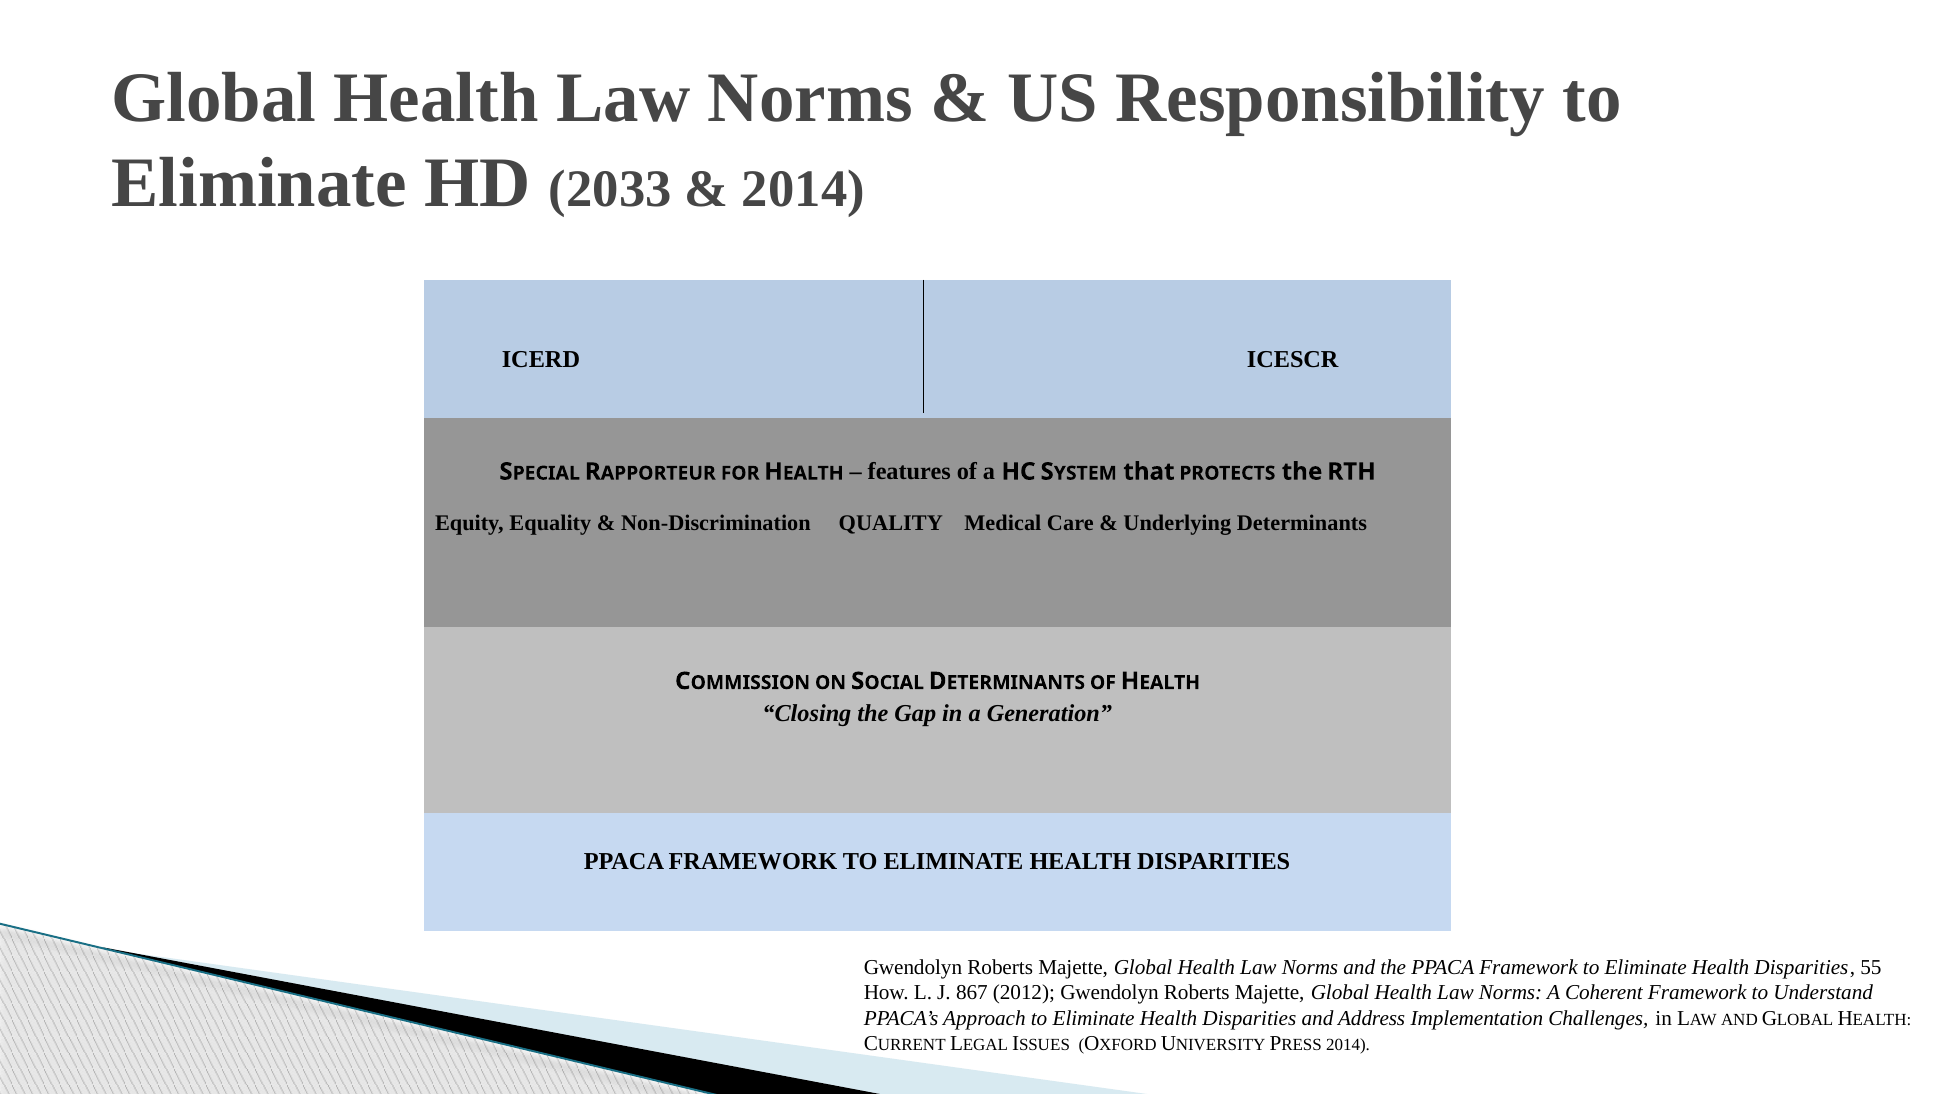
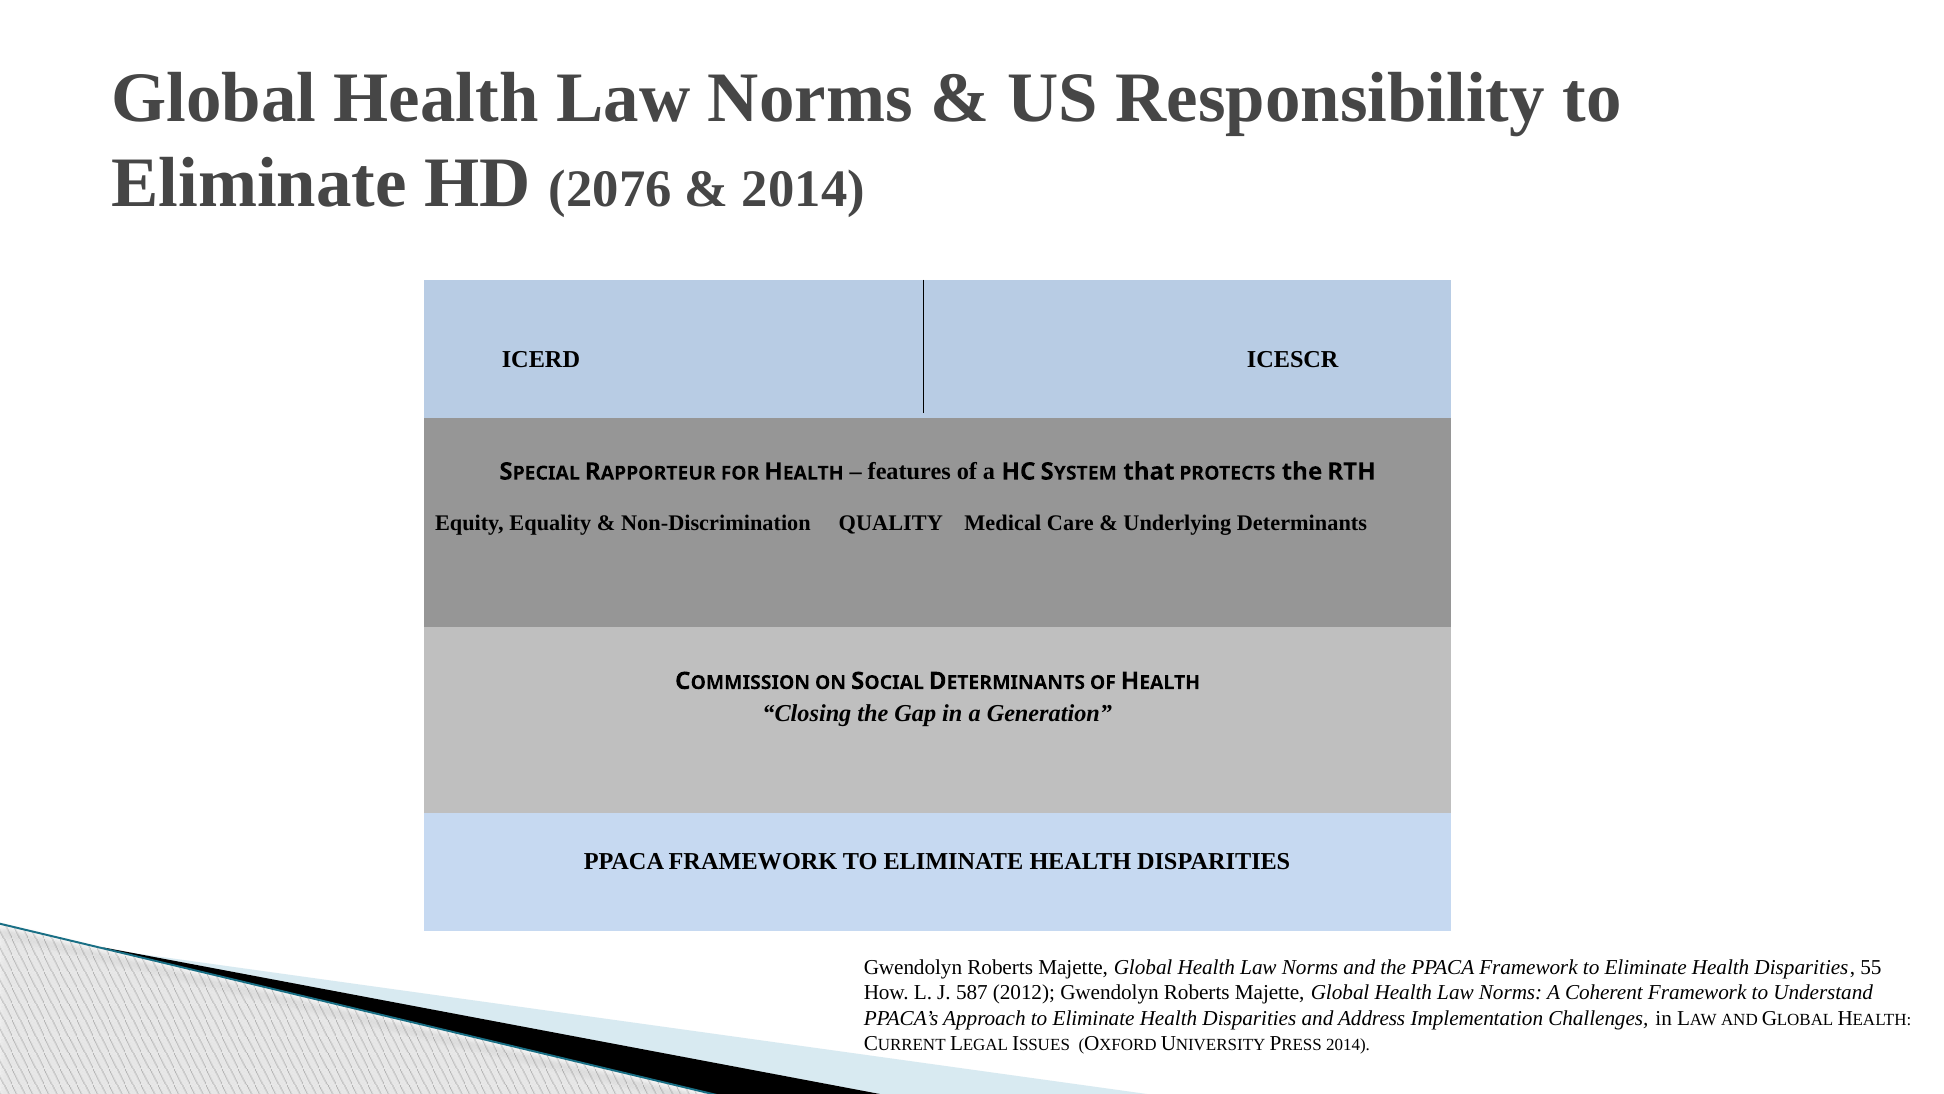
2033: 2033 -> 2076
867: 867 -> 587
